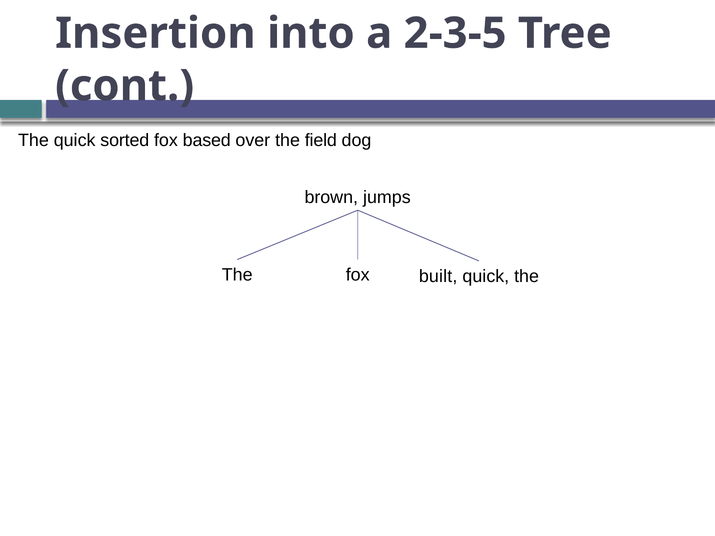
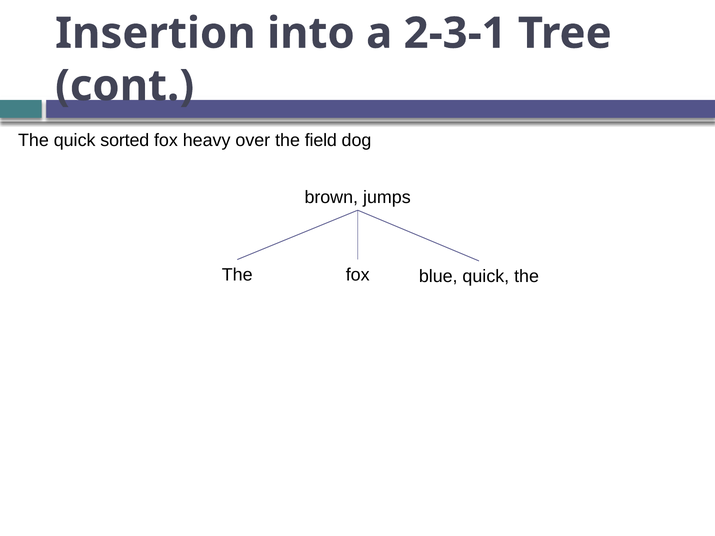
2-3-5: 2-3-5 -> 2-3-1
based: based -> heavy
built: built -> blue
